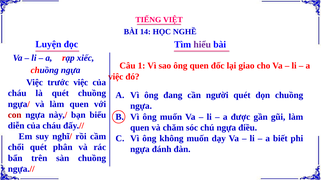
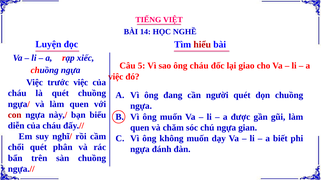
hiểu colour: purple -> red
1: 1 -> 5
ông quen: quen -> cháu
điều: điều -> gian
